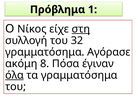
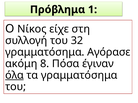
στη underline: present -> none
